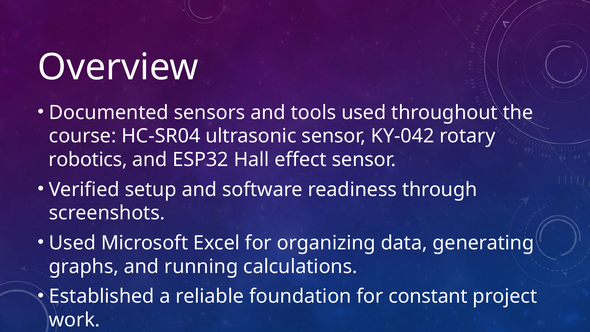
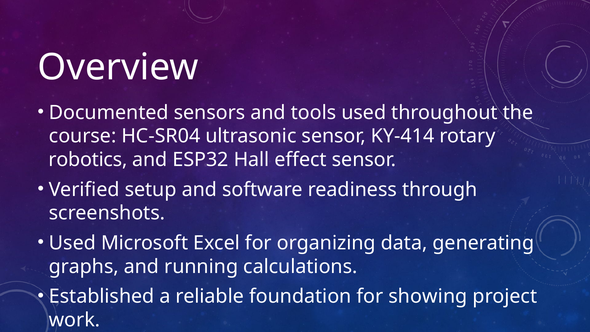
KY-042: KY-042 -> KY-414
constant: constant -> showing
